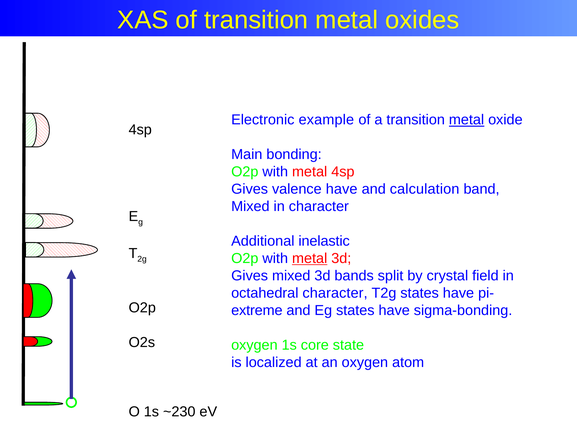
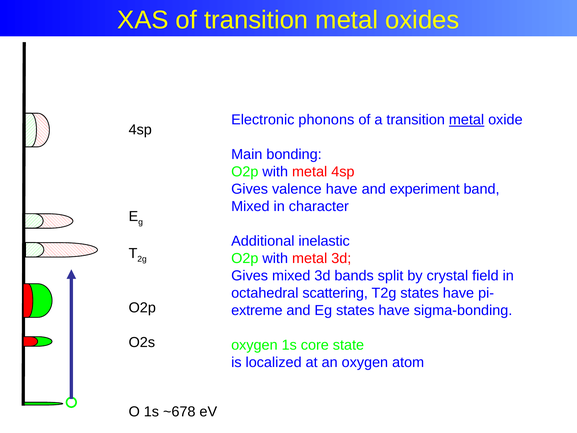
example: example -> phonons
calculation: calculation -> experiment
metal at (310, 258) underline: present -> none
octahedral character: character -> scattering
~230: ~230 -> ~678
